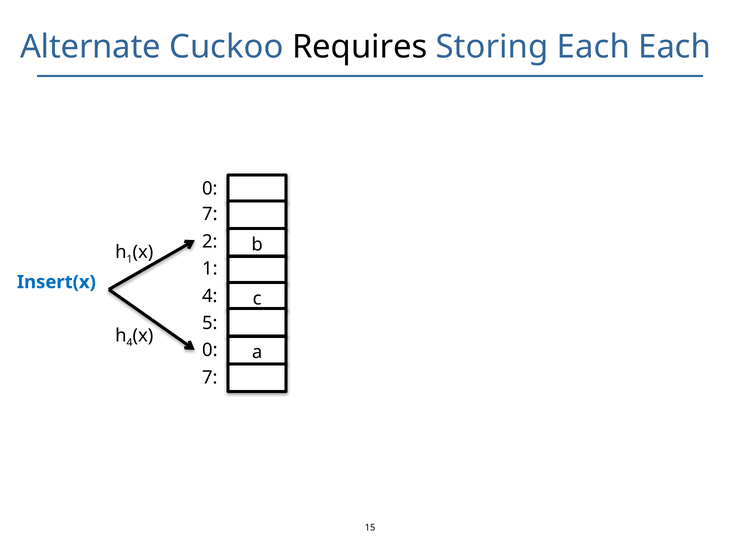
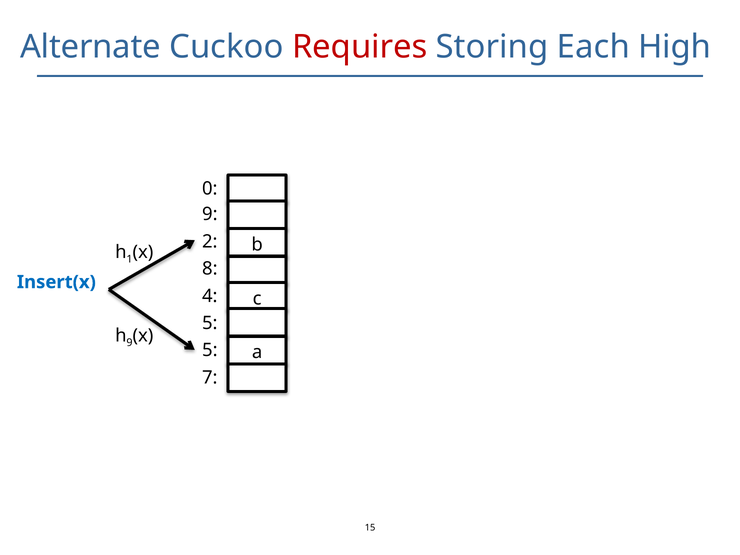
Requires colour: black -> red
Each Each: Each -> High
7 at (210, 214): 7 -> 9
1 at (210, 269): 1 -> 8
4 at (130, 343): 4 -> 9
0 at (210, 350): 0 -> 5
